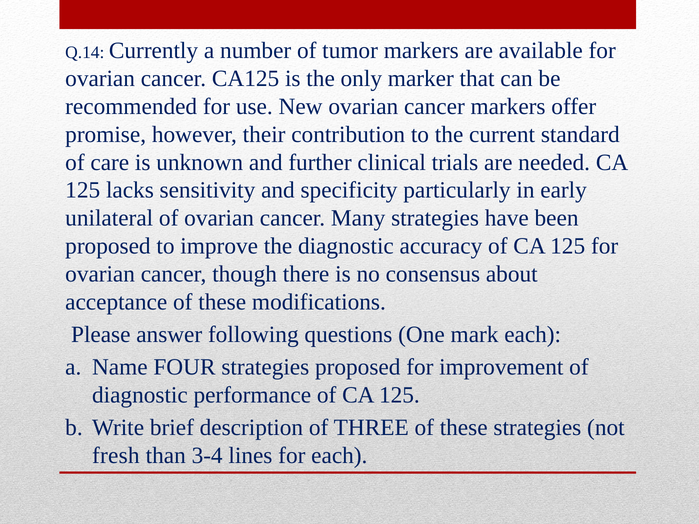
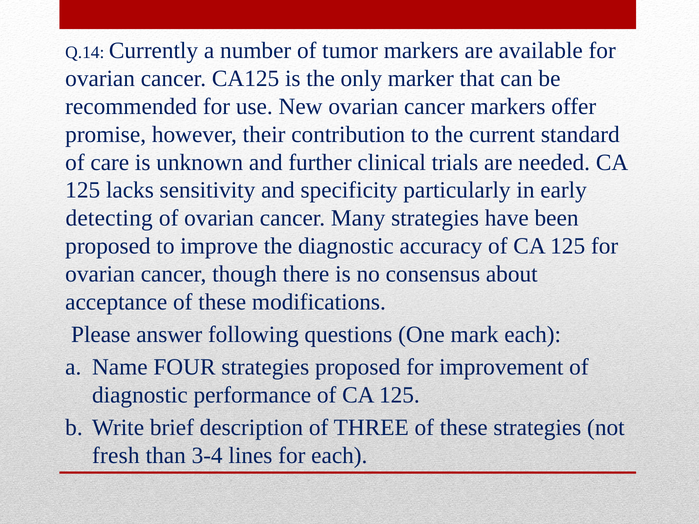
unilateral: unilateral -> detecting
